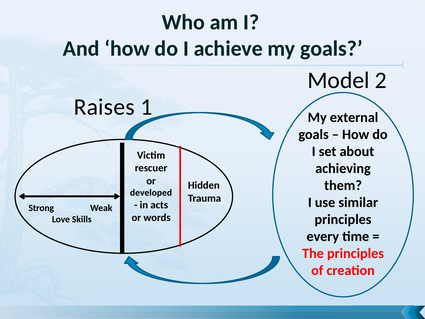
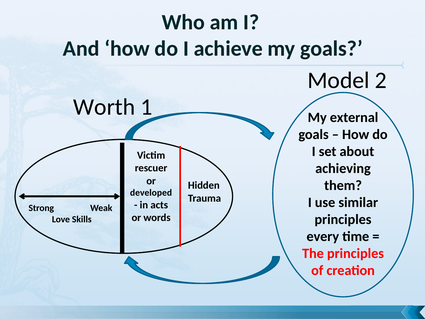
Raises: Raises -> Worth
